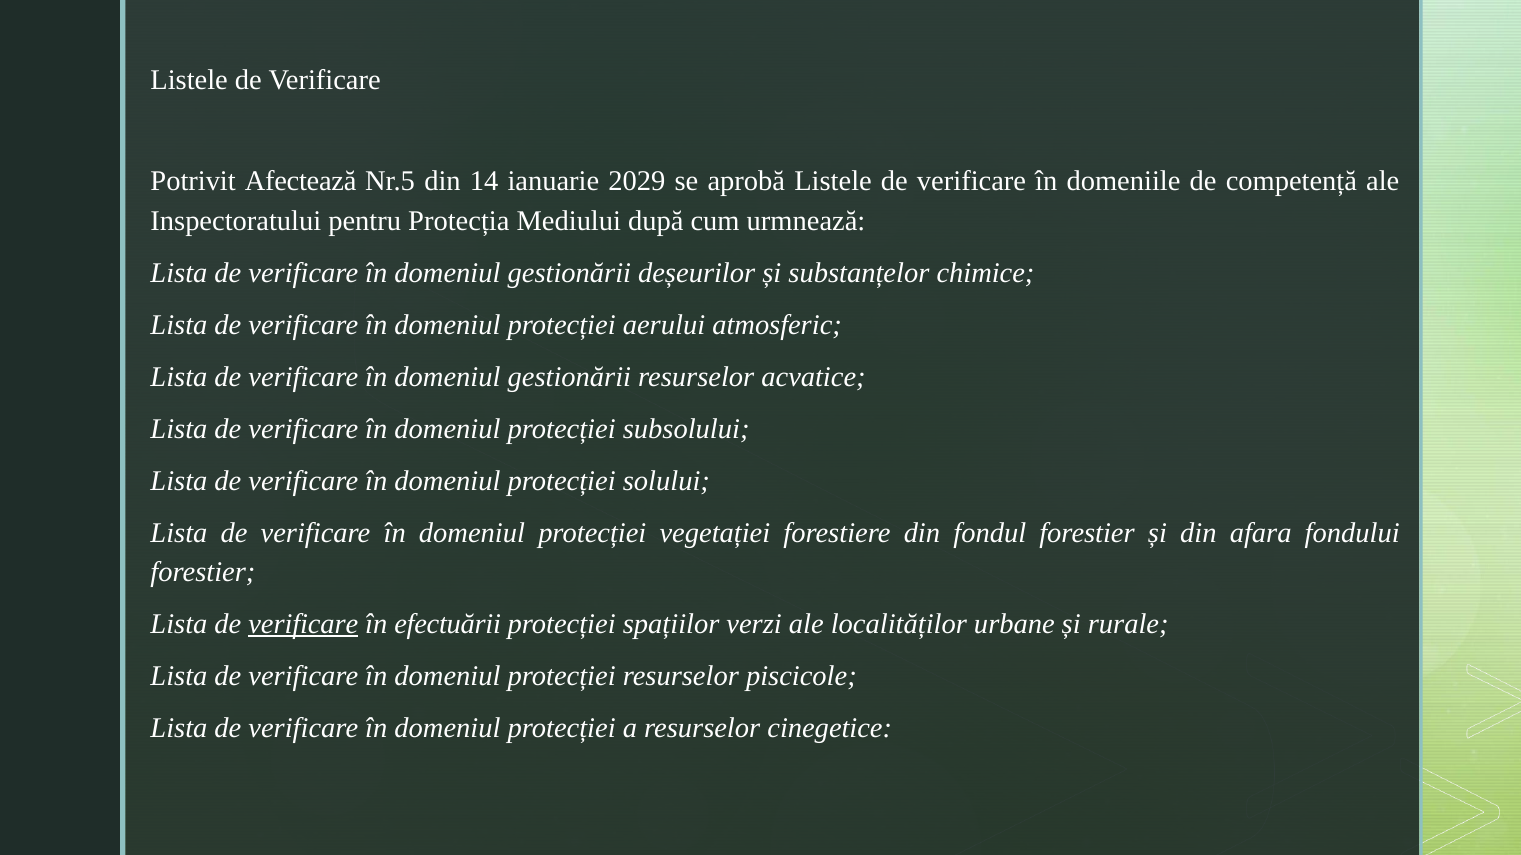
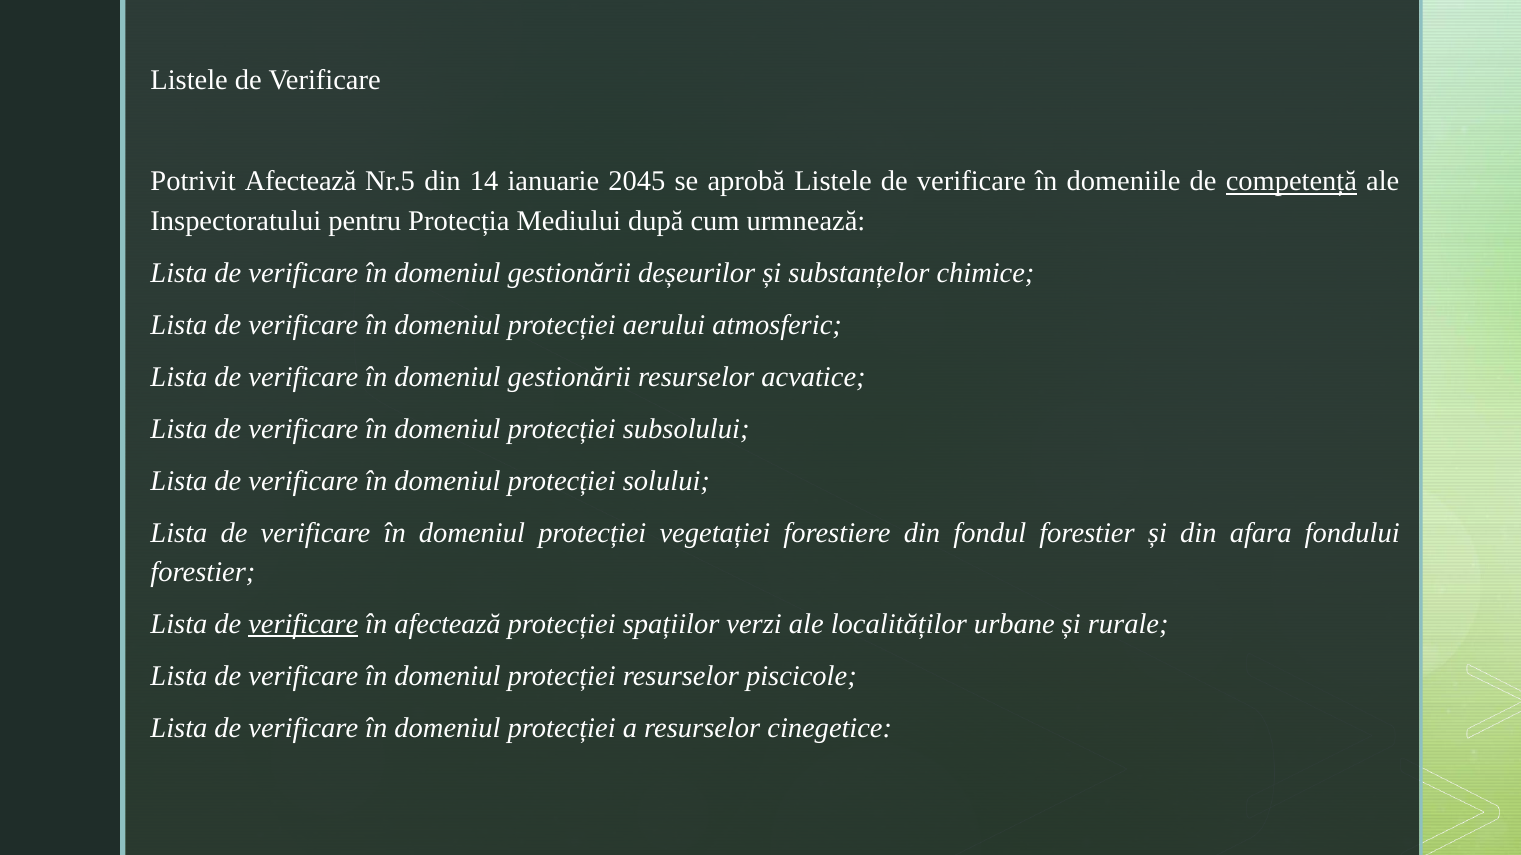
2029: 2029 -> 2045
competență underline: none -> present
în efectuării: efectuării -> afectează
